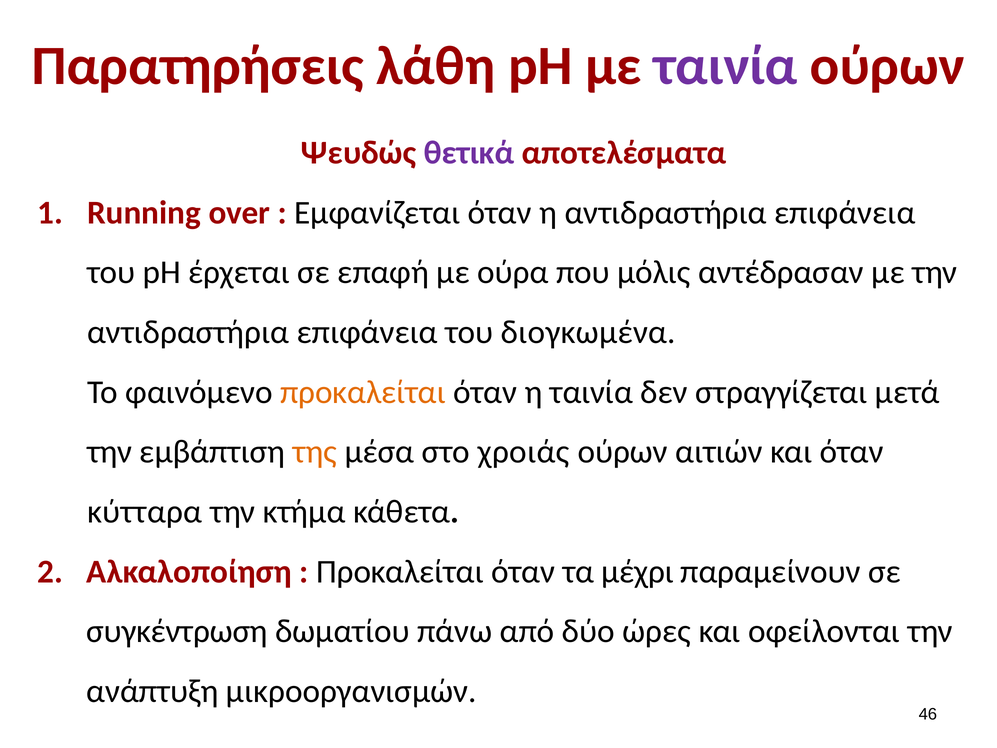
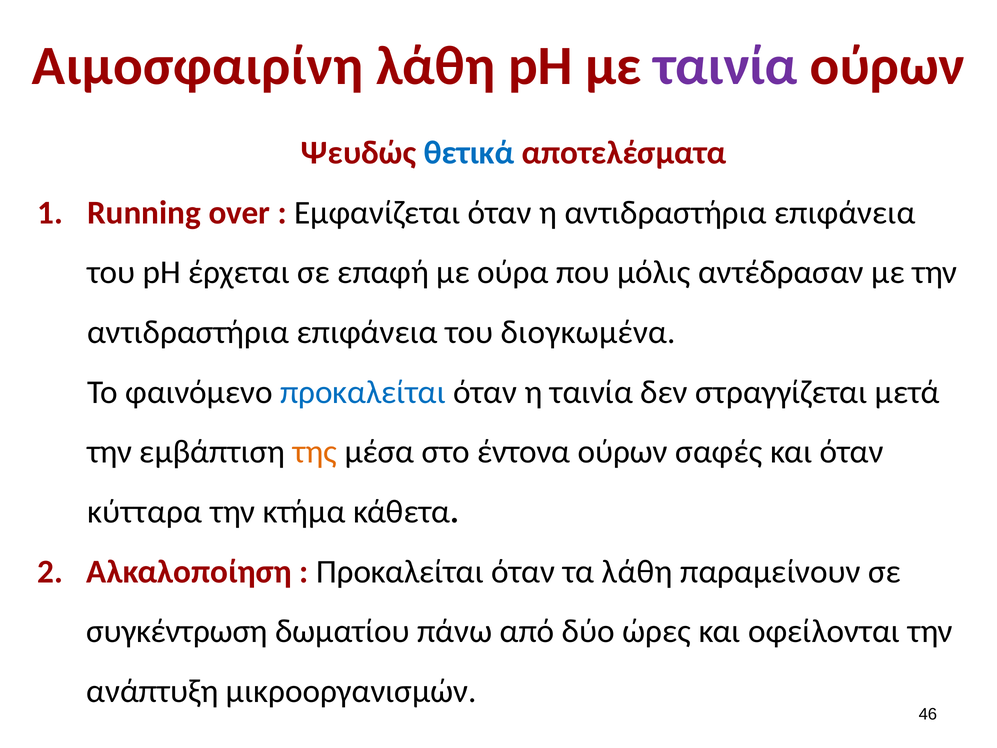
Παρατηρήσεις: Παρατηρήσεις -> Αιμοσφαιρίνη
θετικά colour: purple -> blue
προκαλείται at (363, 392) colour: orange -> blue
χροιάς: χροιάς -> έντονα
αιτιών: αιτιών -> σαφές
τα μέχρι: μέχρι -> λάθη
